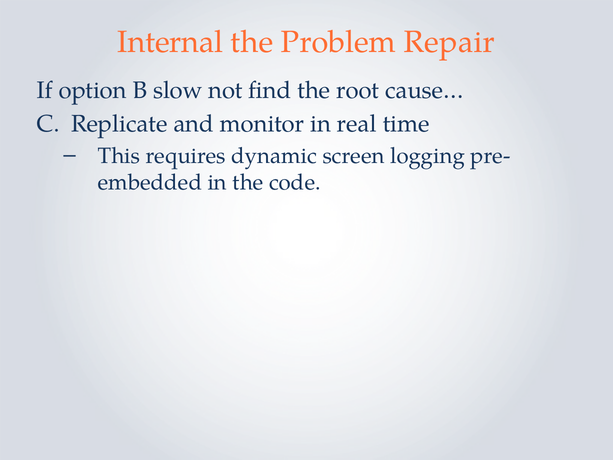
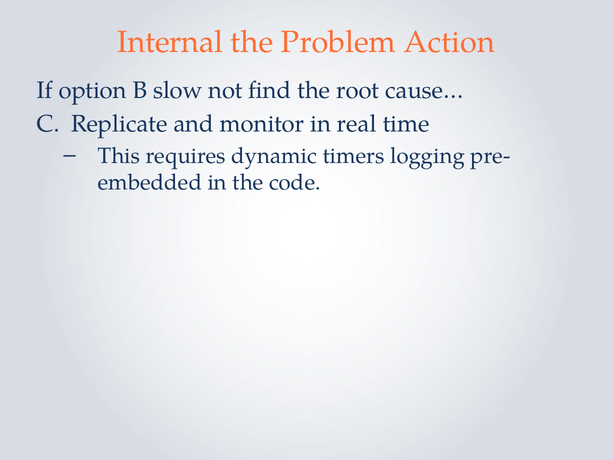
Repair: Repair -> Action
screen: screen -> timers
